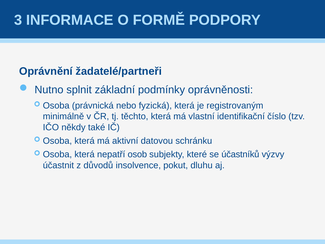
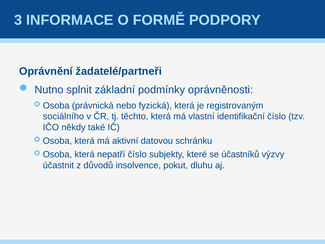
minimálně: minimálně -> sociálního
nepatří osob: osob -> číslo
